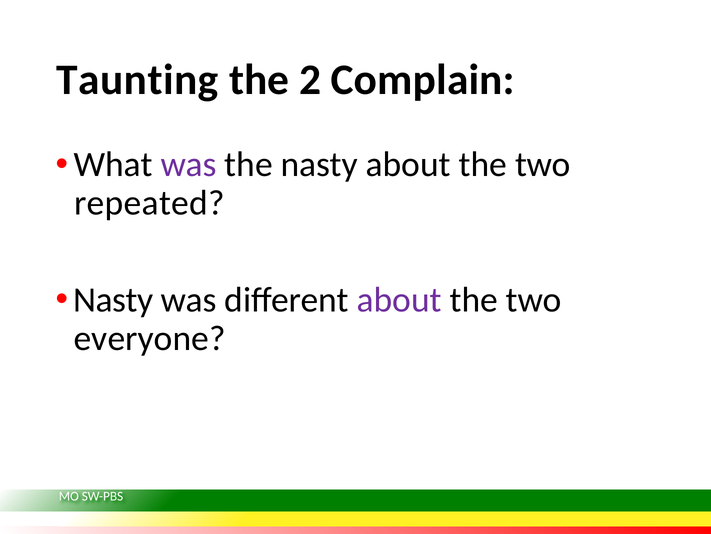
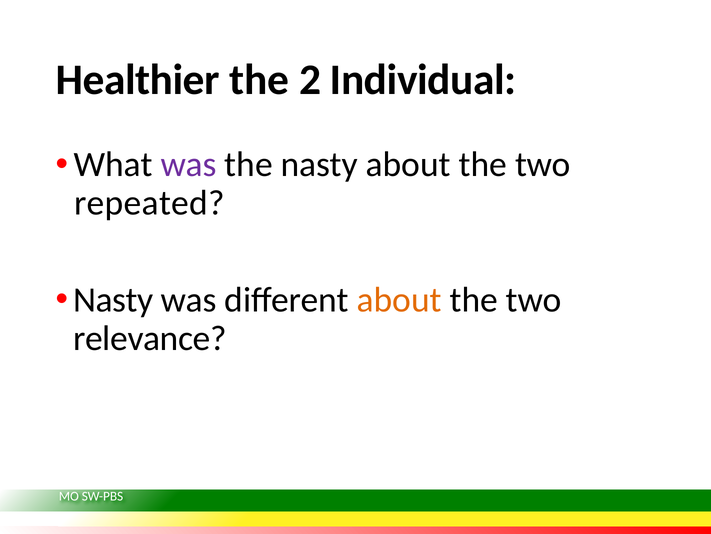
Taunting: Taunting -> Healthier
Complain: Complain -> Individual
about at (399, 299) colour: purple -> orange
everyone: everyone -> relevance
